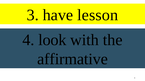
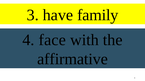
lesson: lesson -> family
look: look -> face
